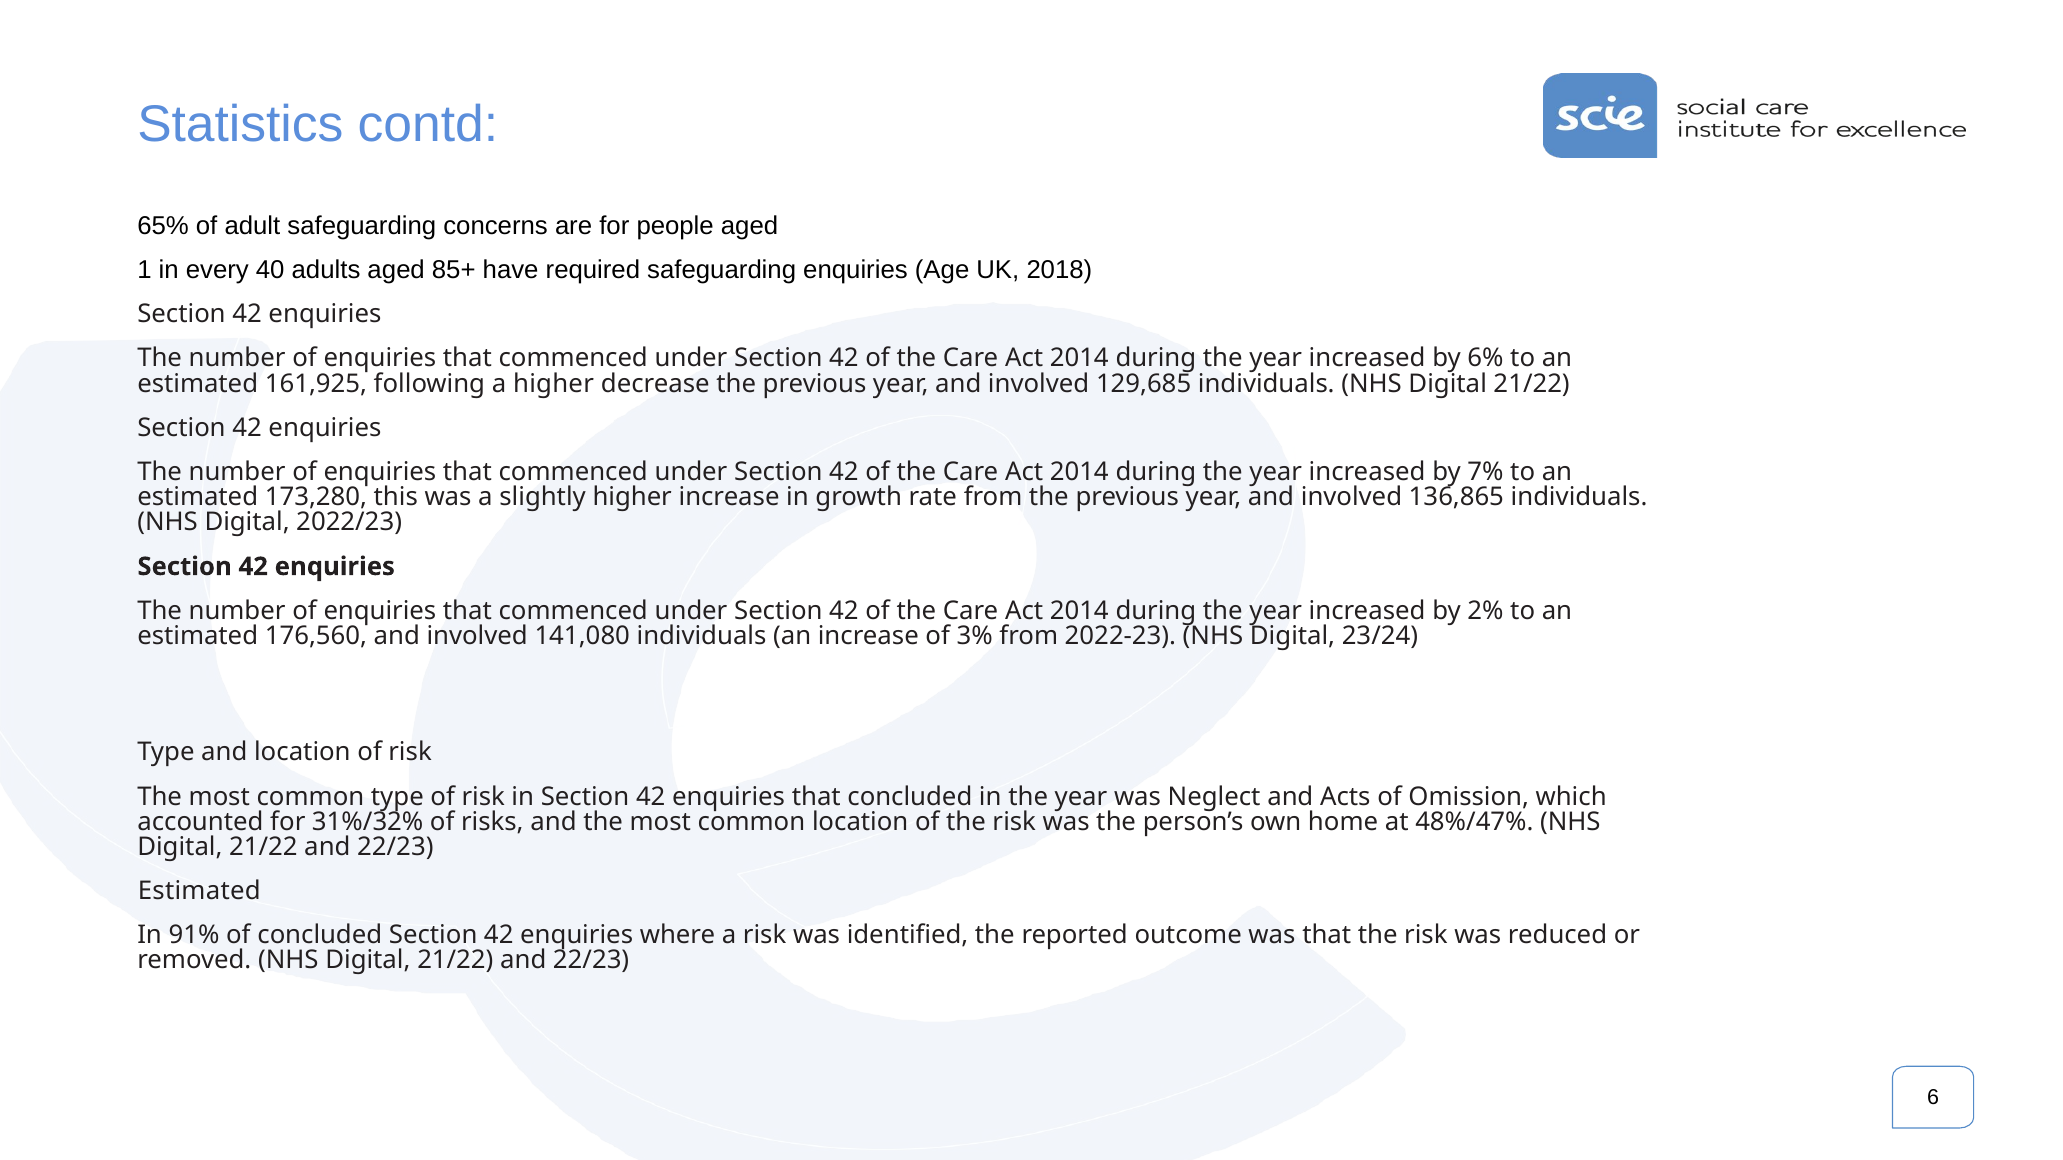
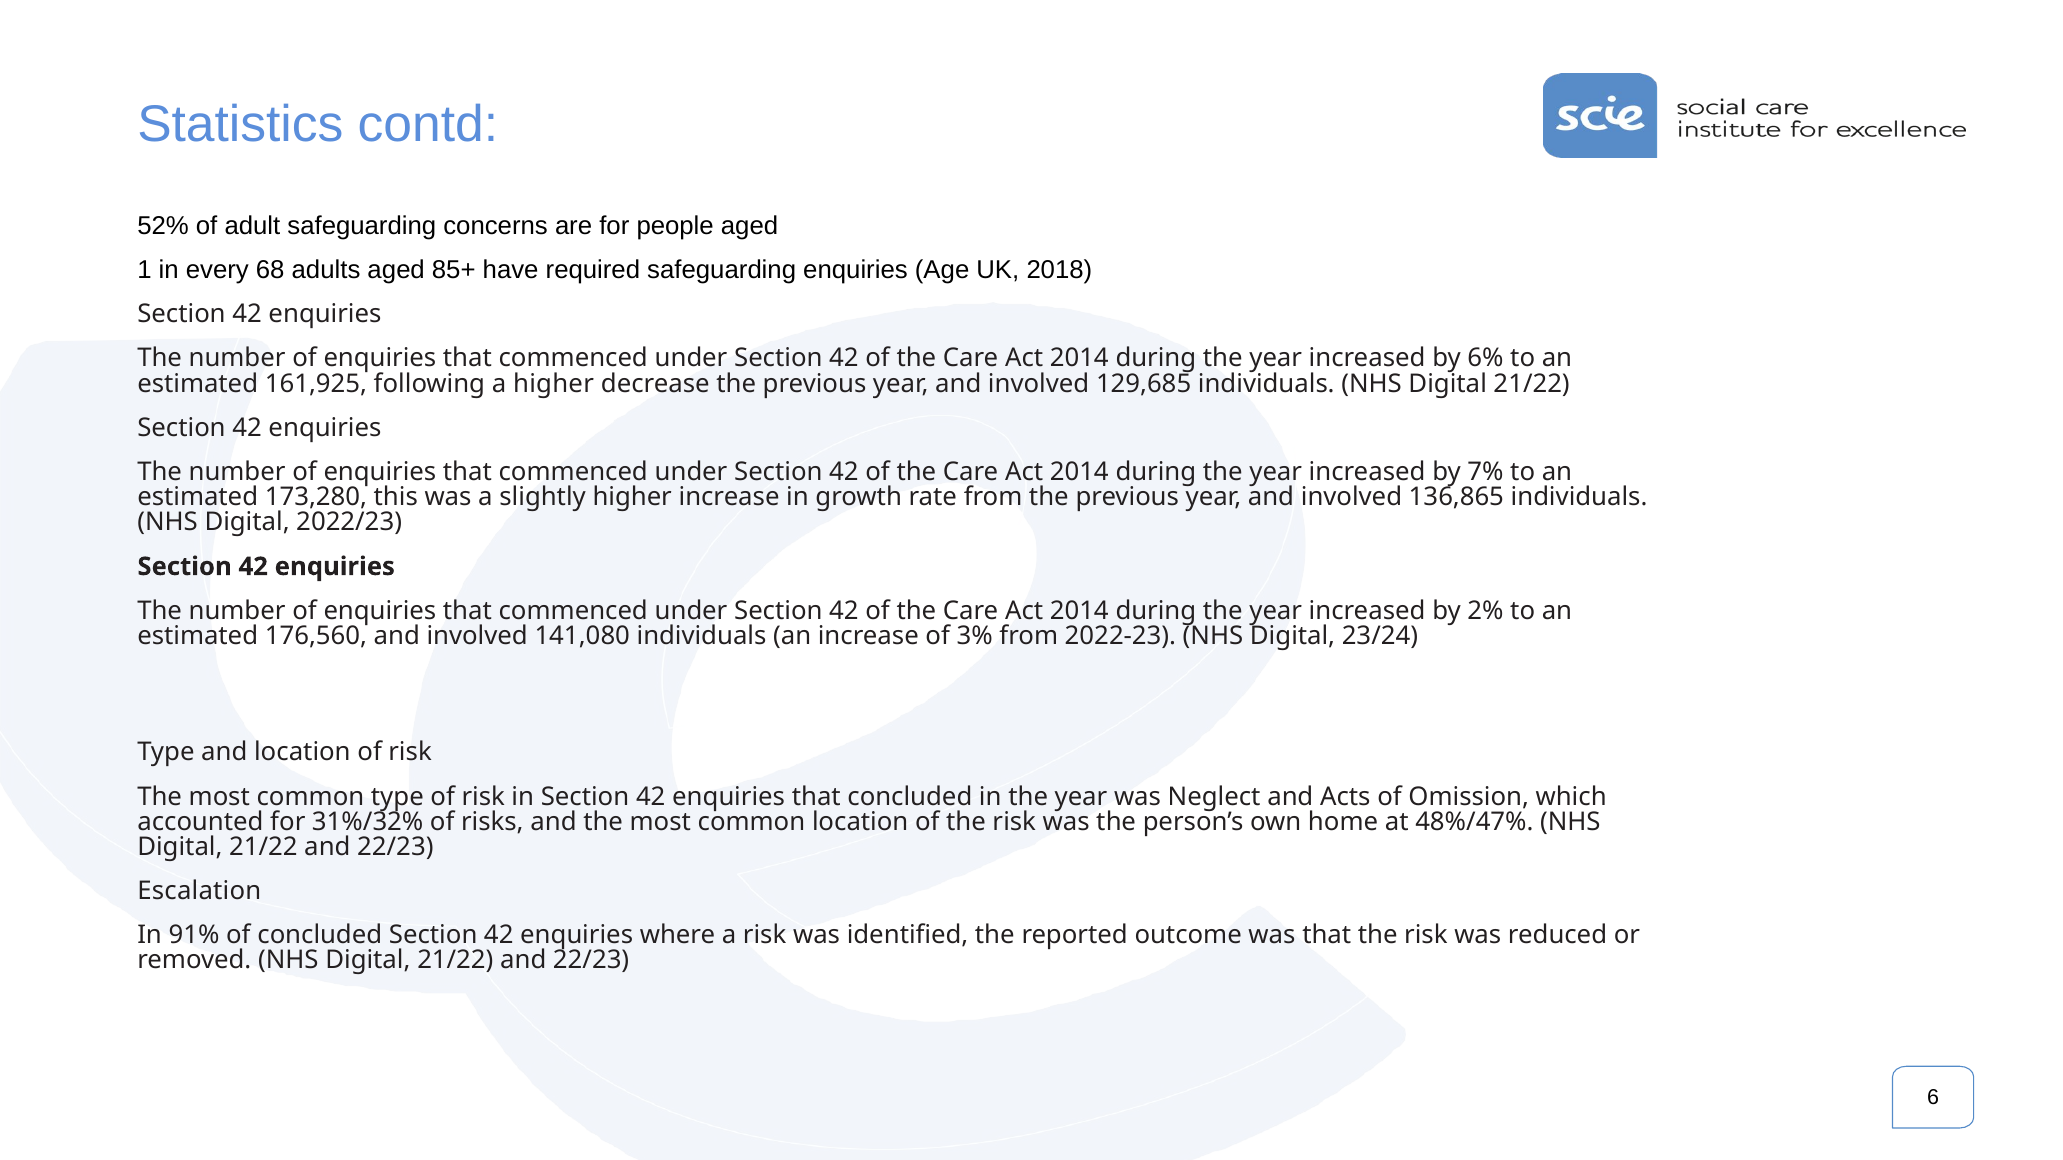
65%: 65% -> 52%
40: 40 -> 68
Estimated at (199, 891): Estimated -> Escalation
